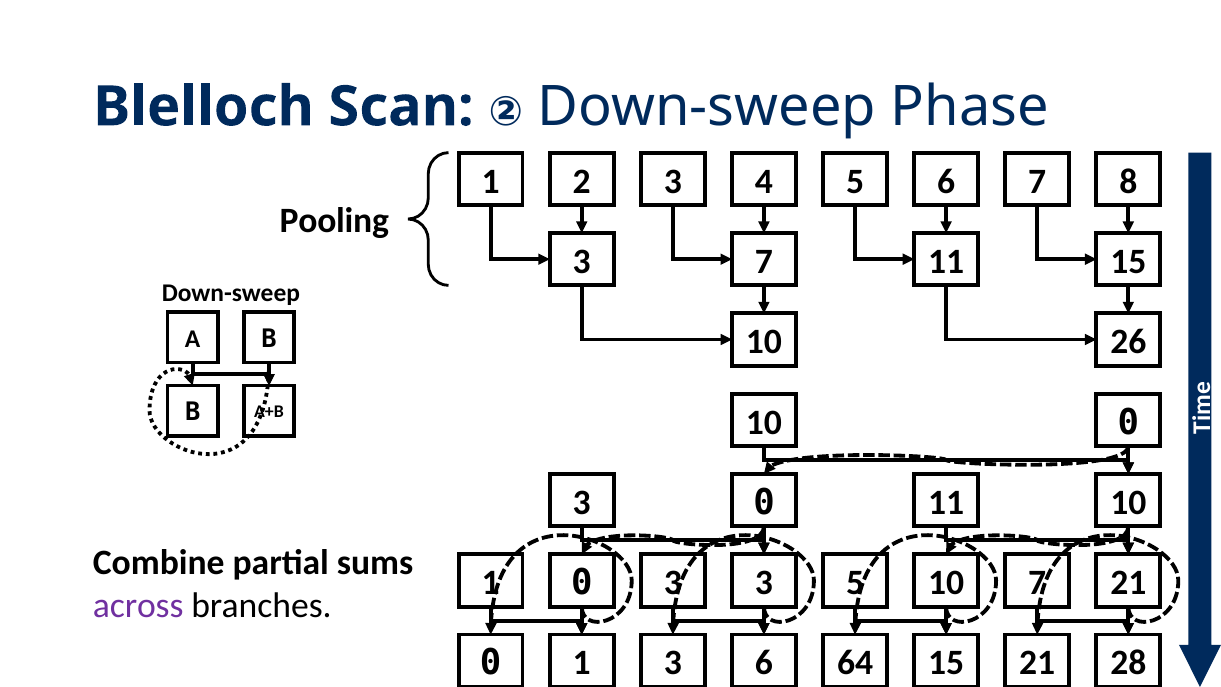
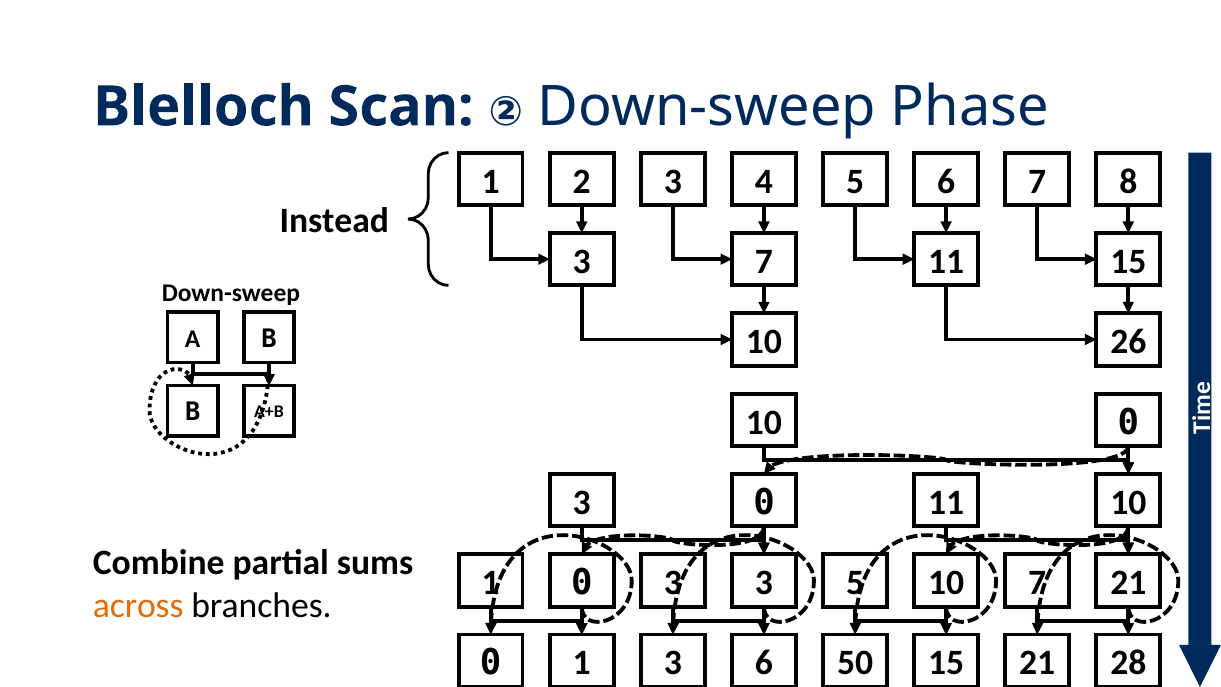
Pooling: Pooling -> Instead
across colour: purple -> orange
64: 64 -> 50
